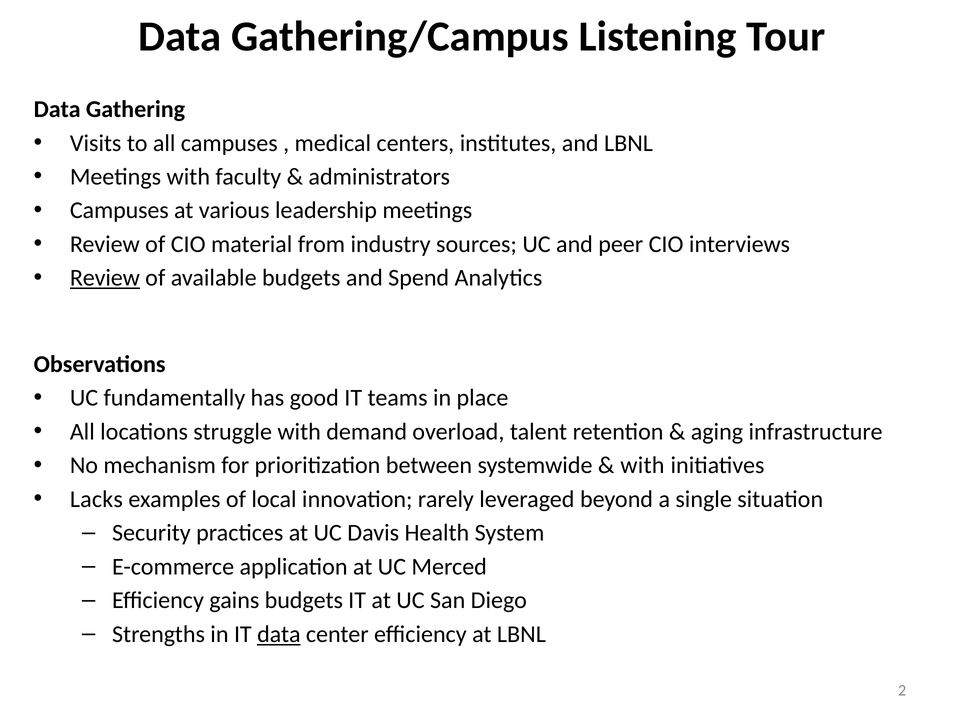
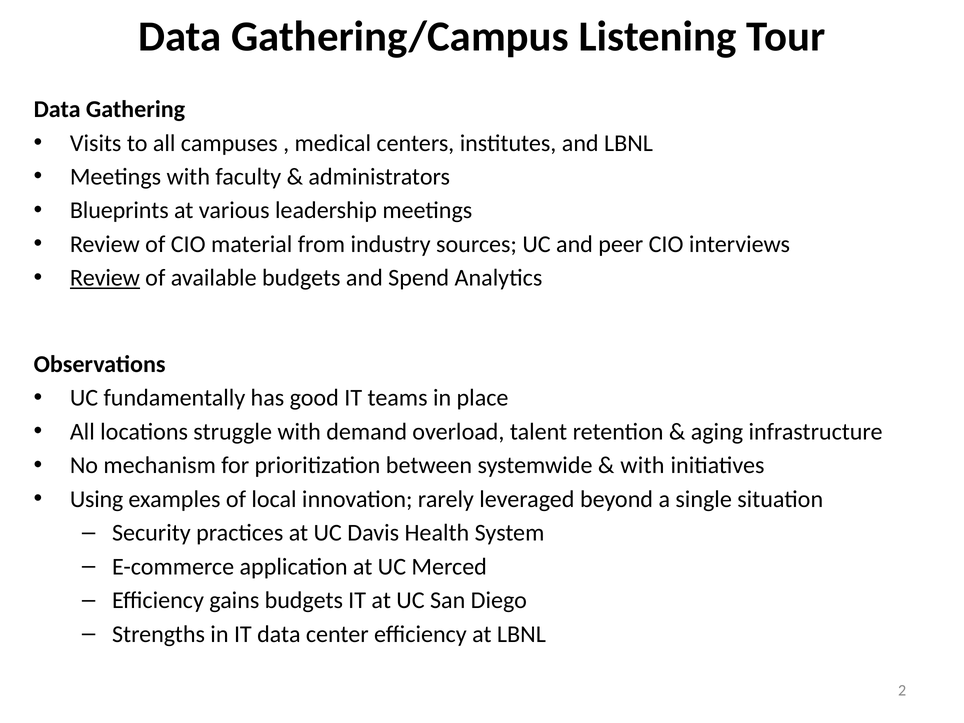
Campuses at (119, 211): Campuses -> Blueprints
Lacks: Lacks -> Using
data at (279, 634) underline: present -> none
